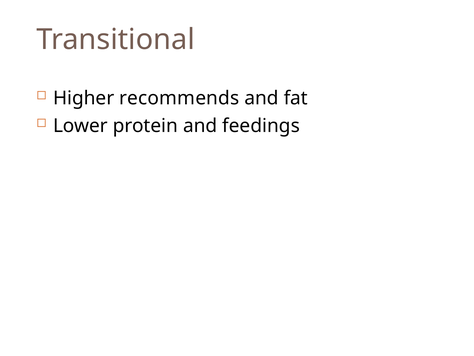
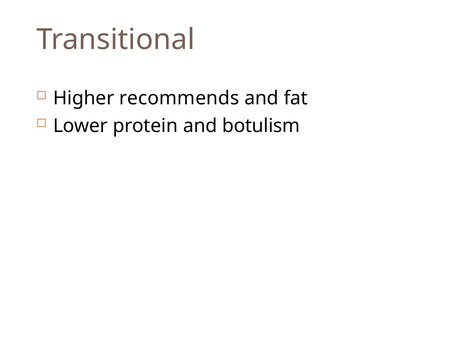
feedings: feedings -> botulism
